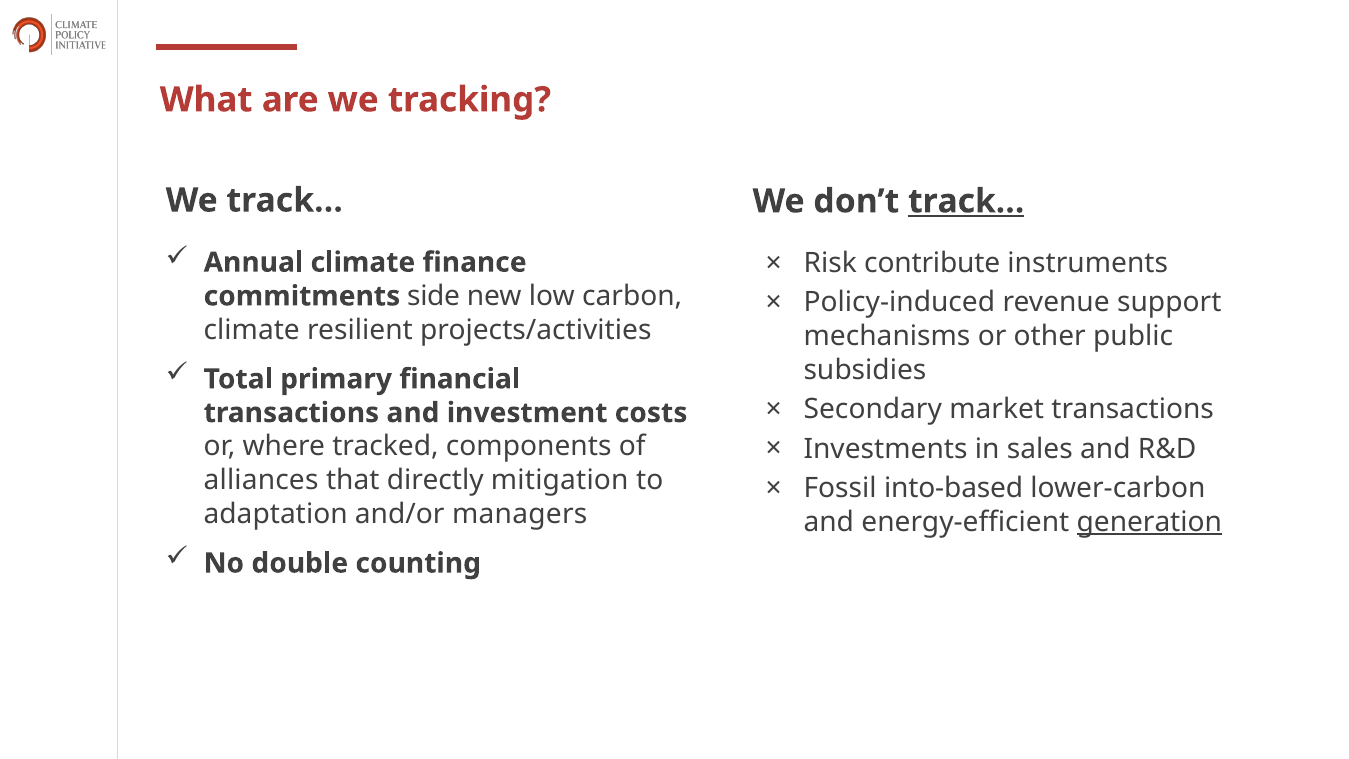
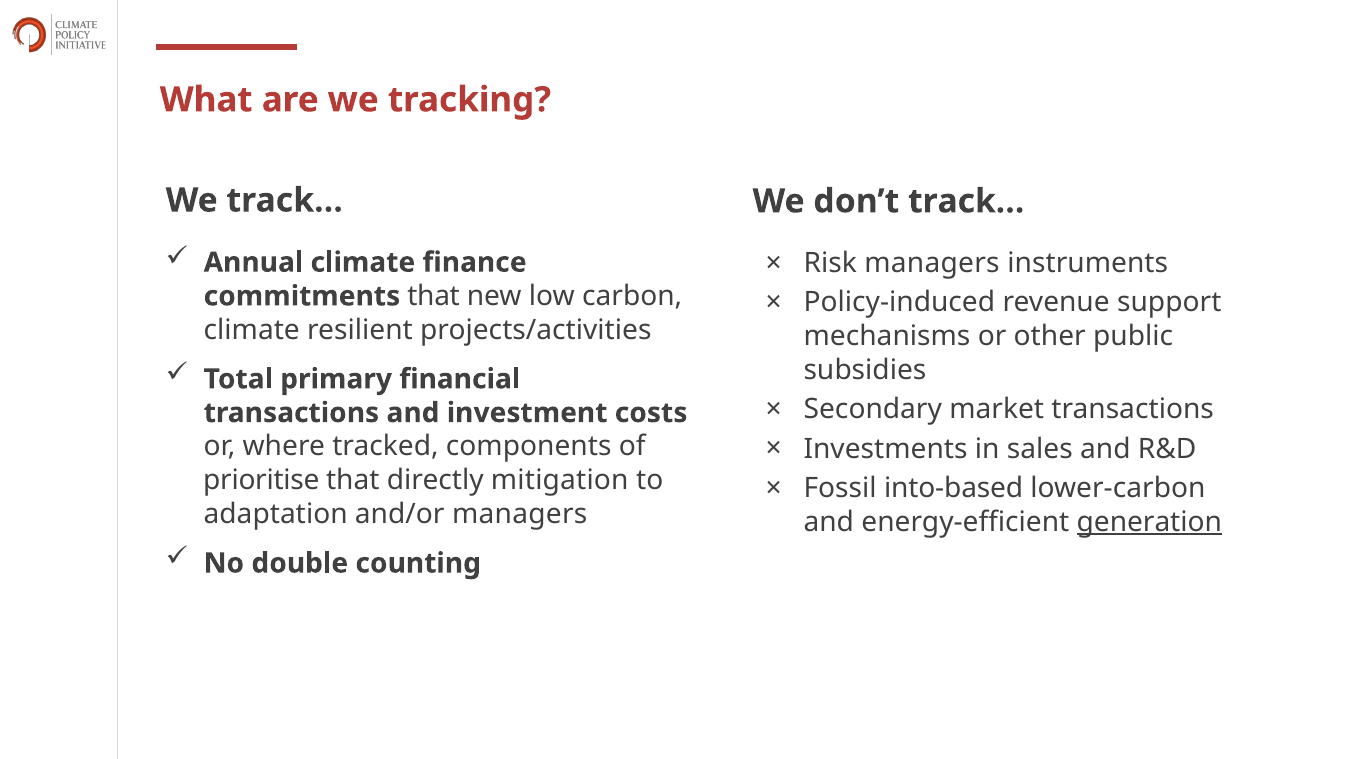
track… at (966, 201) underline: present -> none
Risk contribute: contribute -> managers
commitments side: side -> that
alliances: alliances -> prioritise
